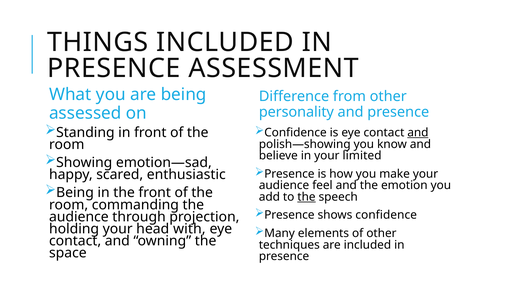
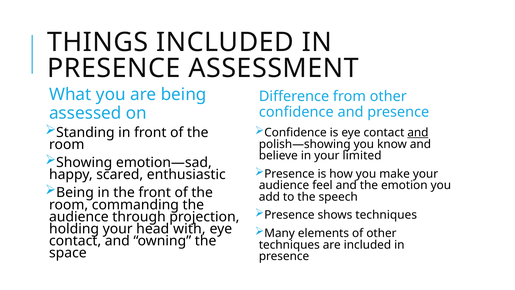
personality at (296, 112): personality -> confidence
the at (306, 197) underline: present -> none
shows confidence: confidence -> techniques
